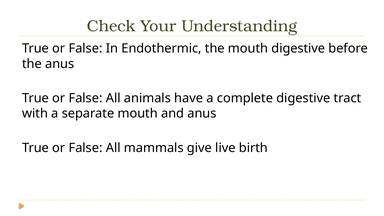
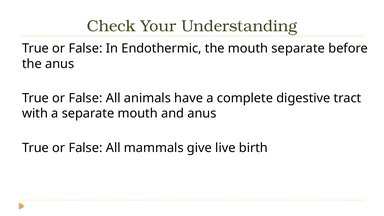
mouth digestive: digestive -> separate
